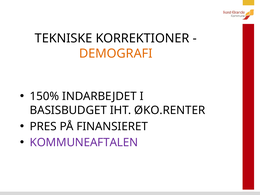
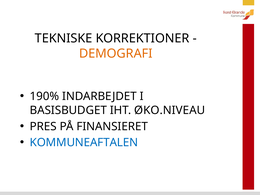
150%: 150% -> 190%
ØKO.RENTER: ØKO.RENTER -> ØKO.NIVEAU
KOMMUNEAFTALEN colour: purple -> blue
